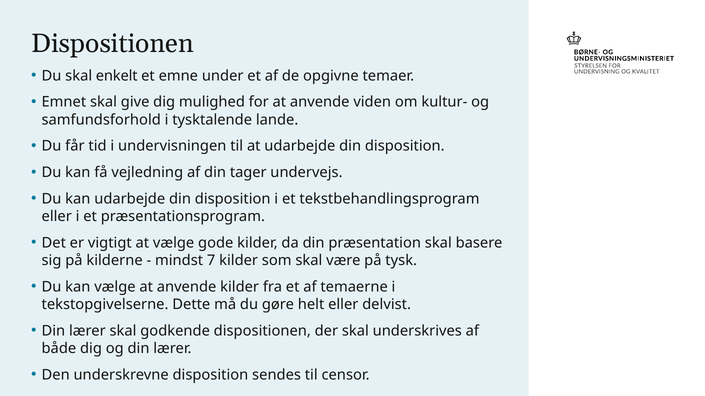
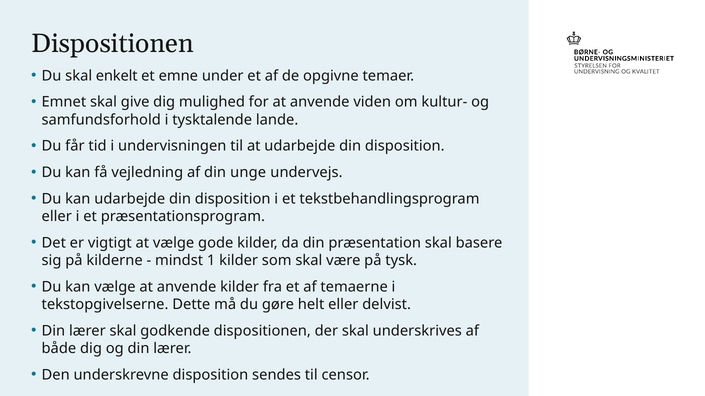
tager: tager -> unge
7: 7 -> 1
